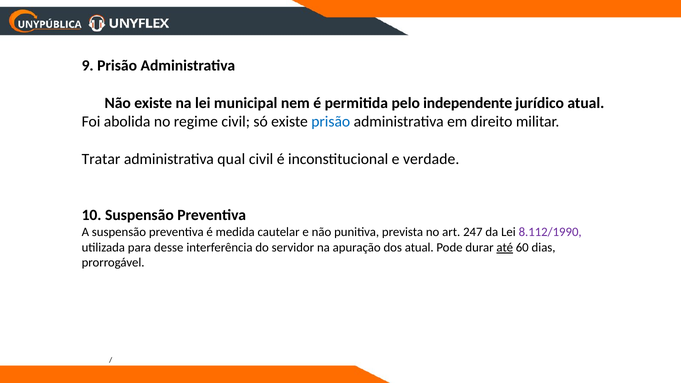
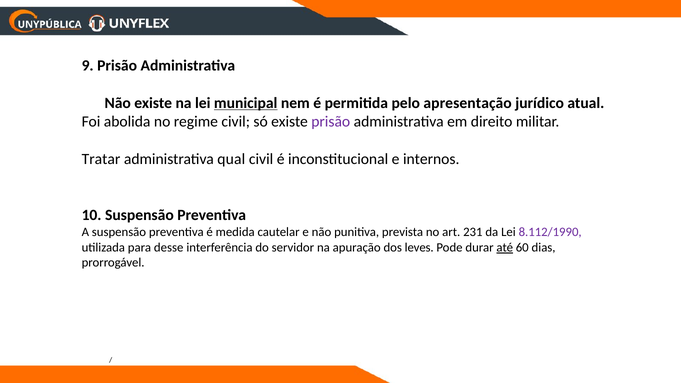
municipal underline: none -> present
independente: independente -> apresentação
prisão at (331, 122) colour: blue -> purple
verdade: verdade -> internos
247: 247 -> 231
dos atual: atual -> leves
